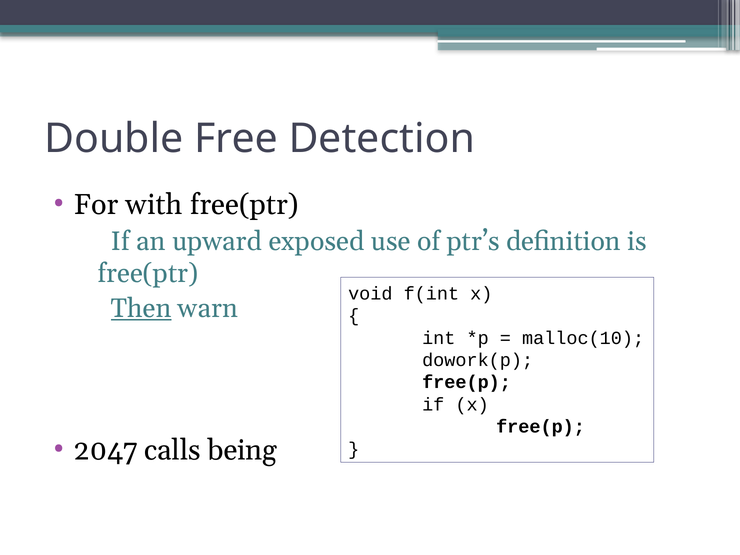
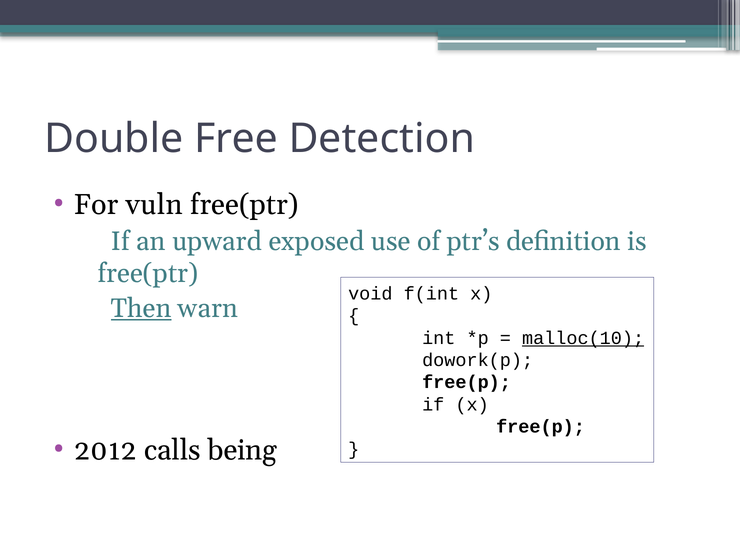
with: with -> vuln
malloc(10 underline: none -> present
2047: 2047 -> 2012
